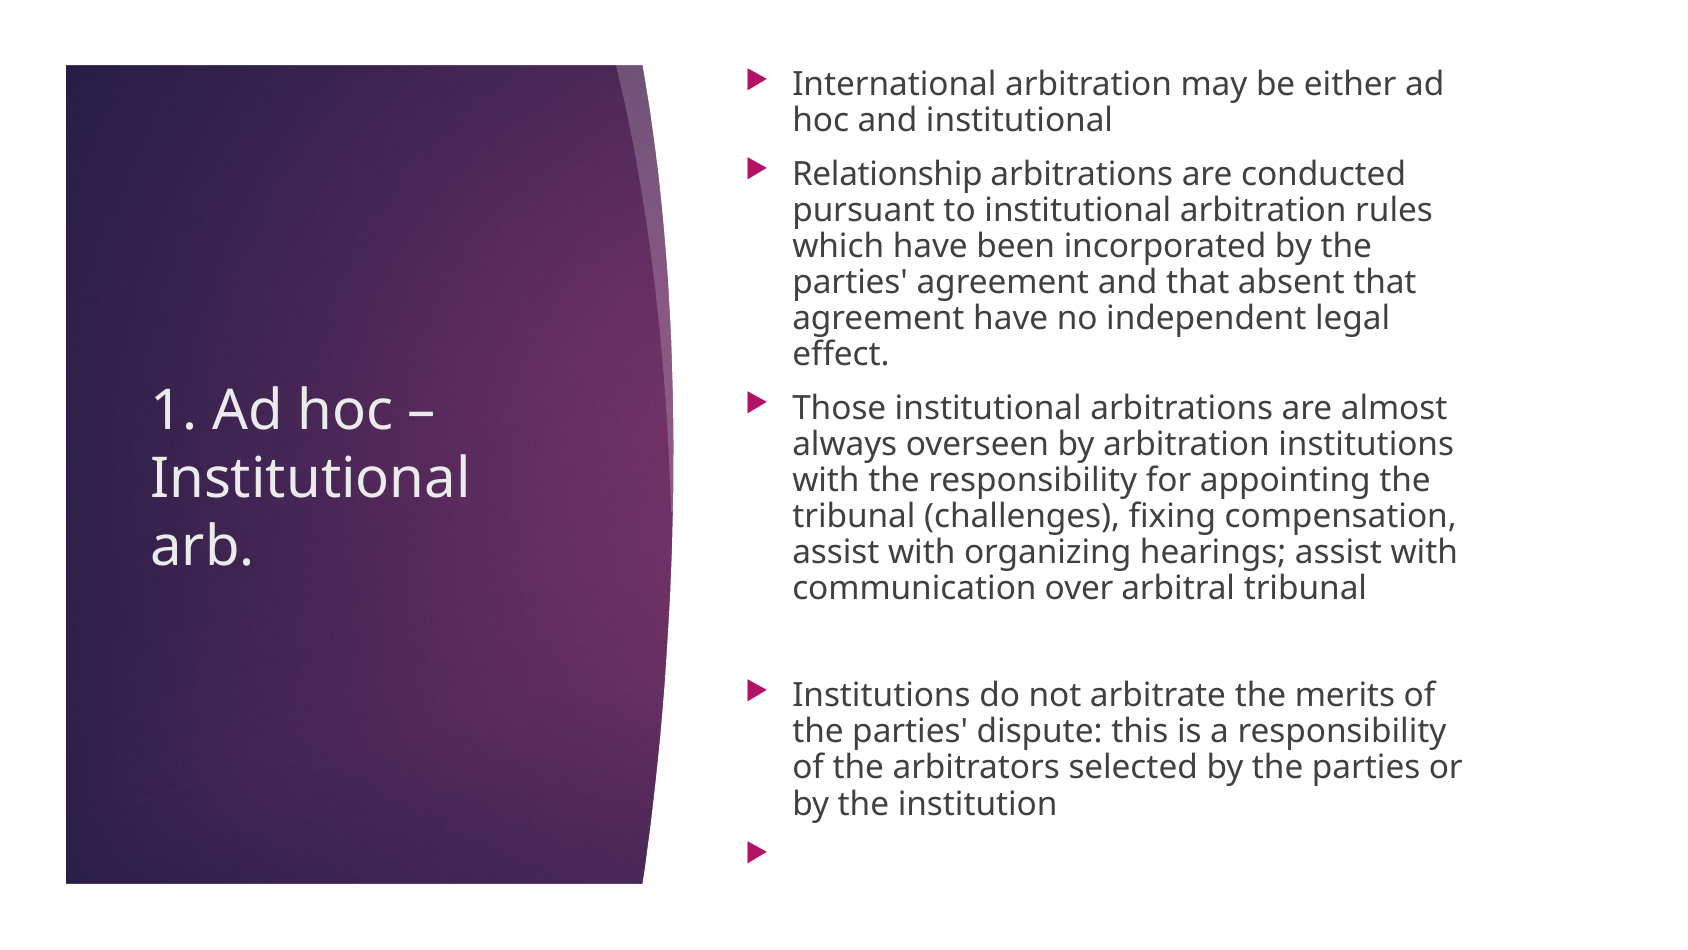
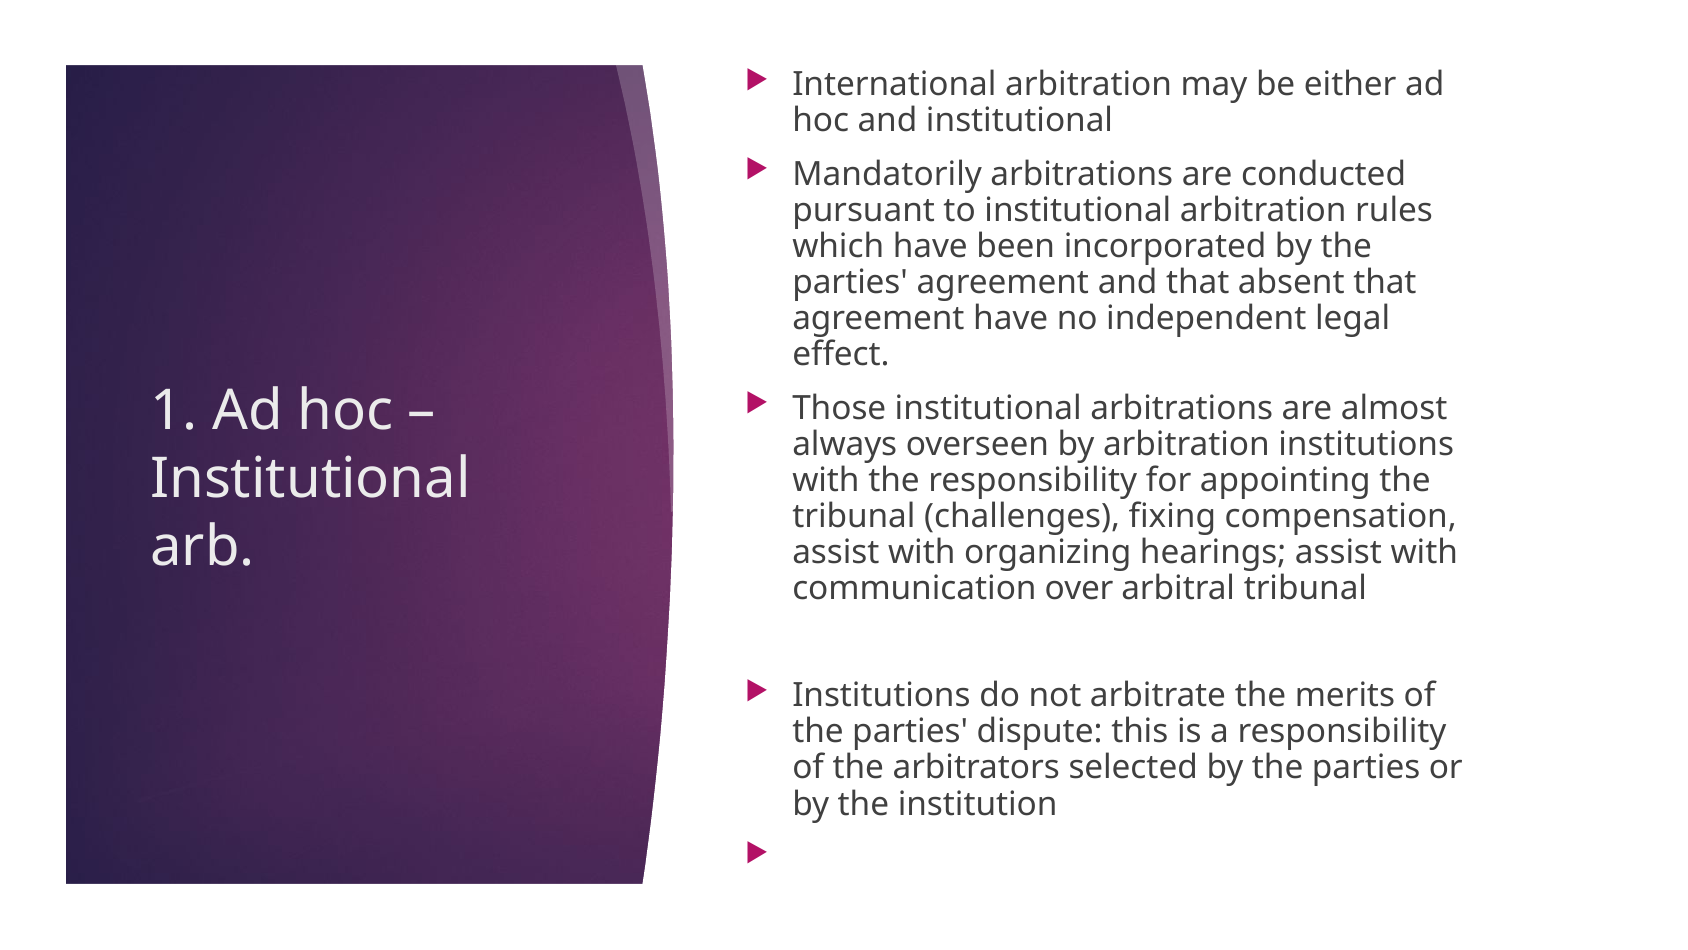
Relationship: Relationship -> Mandatorily
